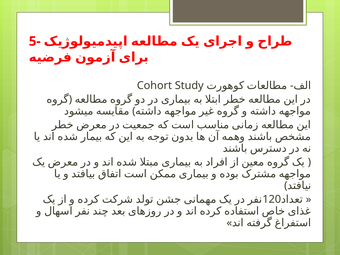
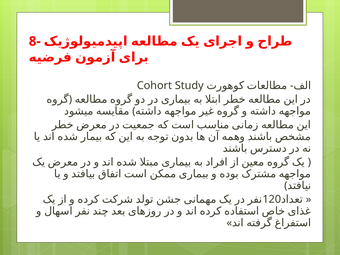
5-: 5- -> 8-
